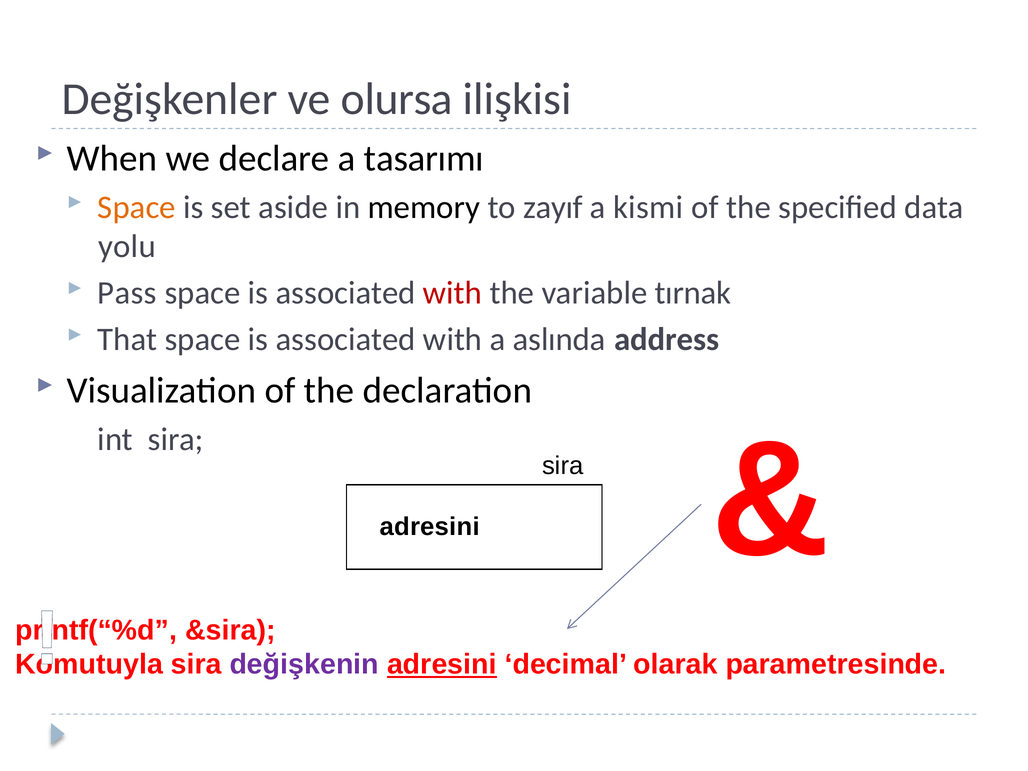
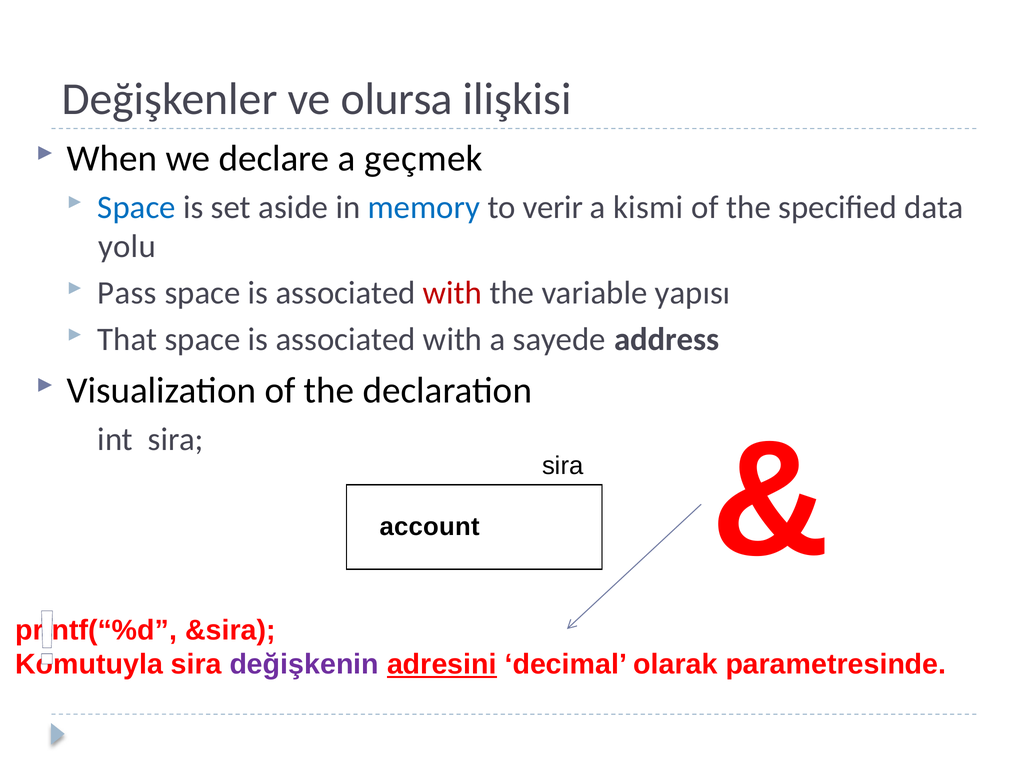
tasarımı: tasarımı -> geçmek
Space at (137, 207) colour: orange -> blue
memory colour: black -> blue
zayıf: zayıf -> verir
tırnak: tırnak -> yapısı
aslında: aslında -> sayede
adresini at (430, 527): adresini -> account
